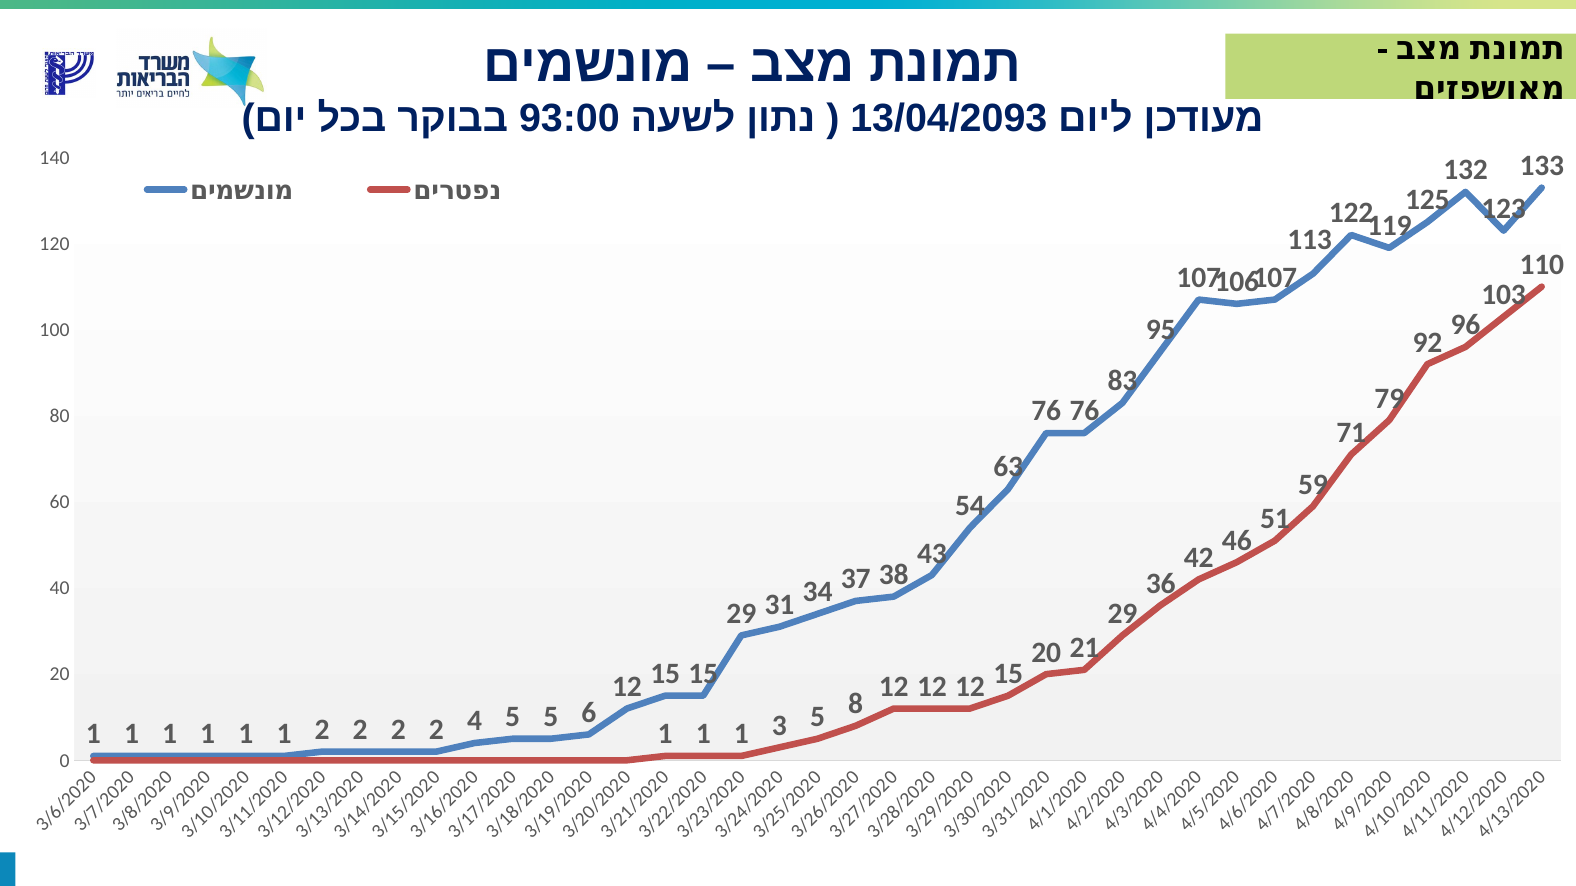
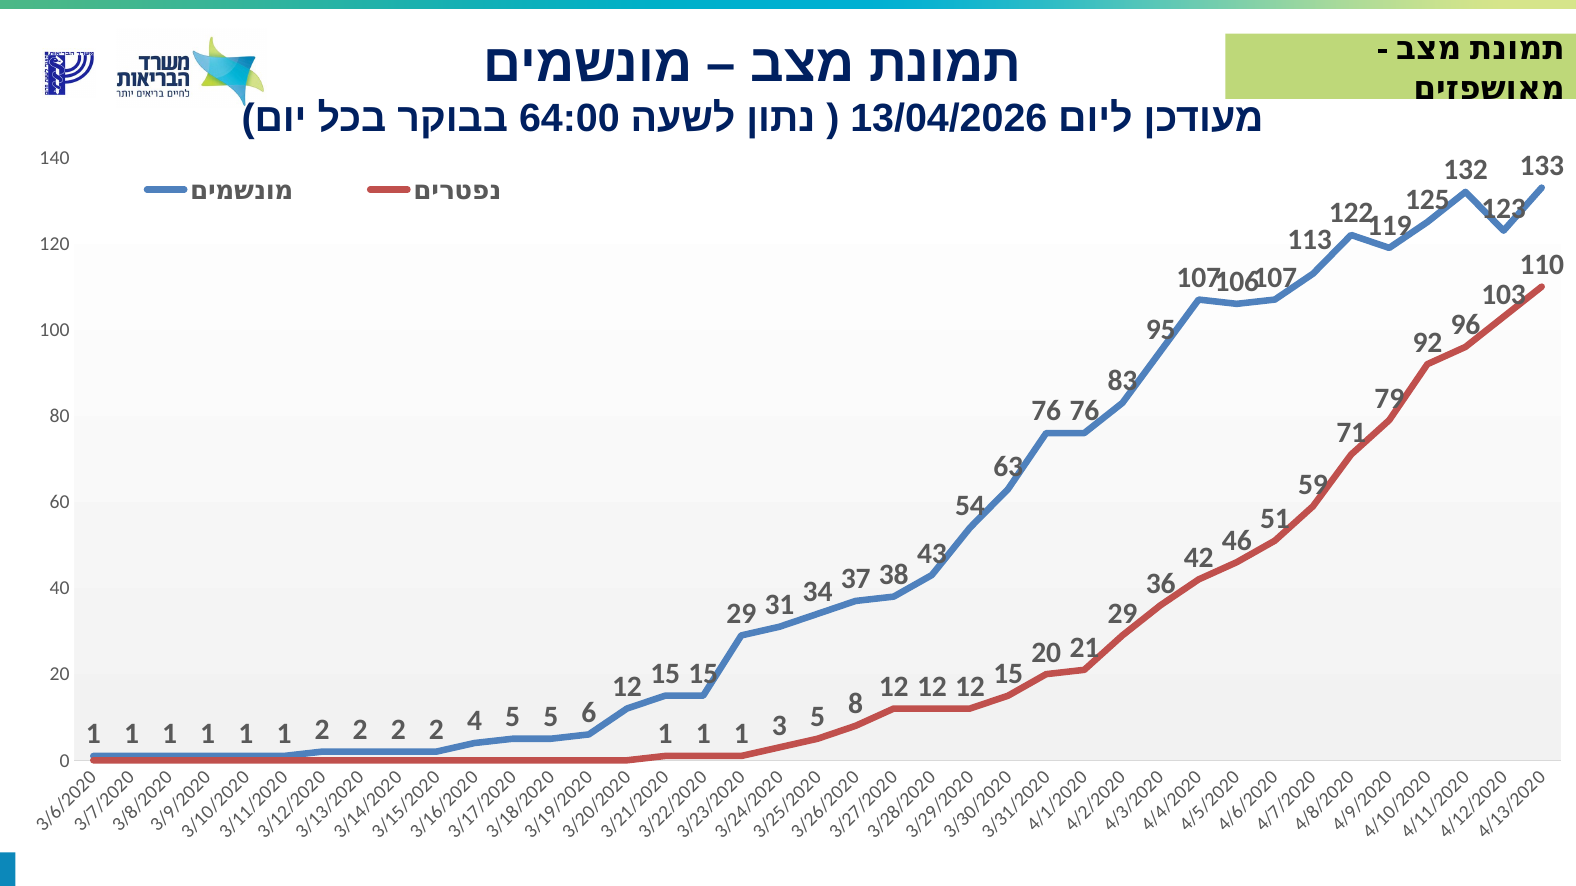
93:00: 93:00 -> 64:00
13/04/2093: 13/04/2093 -> 13/04/2026
